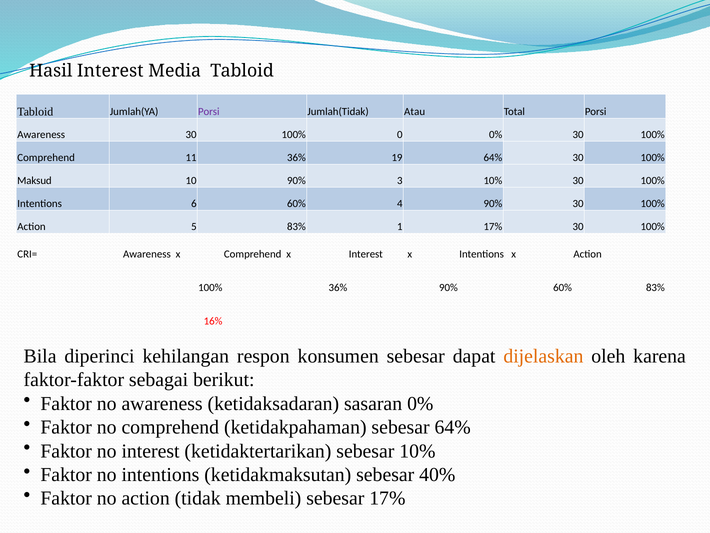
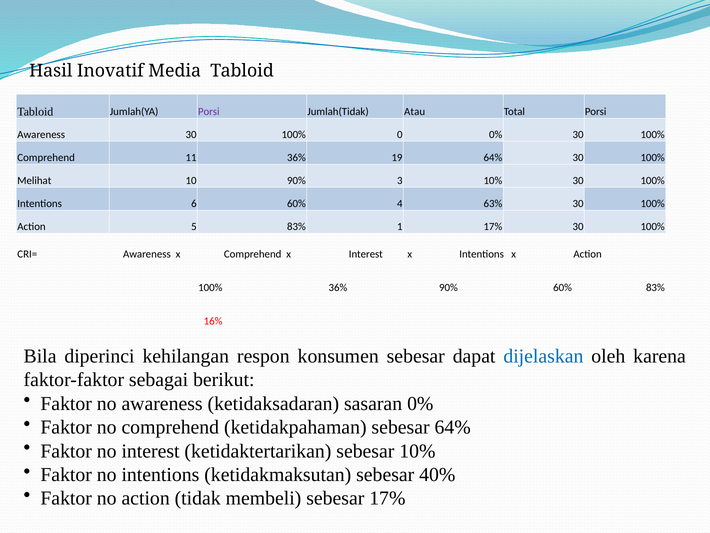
Hasil Interest: Interest -> Inovatif
Maksud: Maksud -> Melihat
4 90%: 90% -> 63%
dijelaskan colour: orange -> blue
